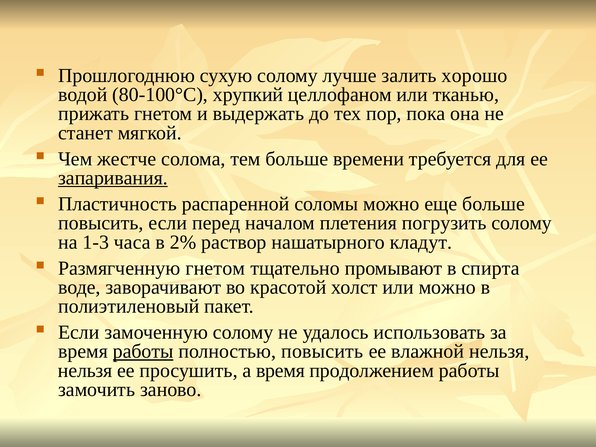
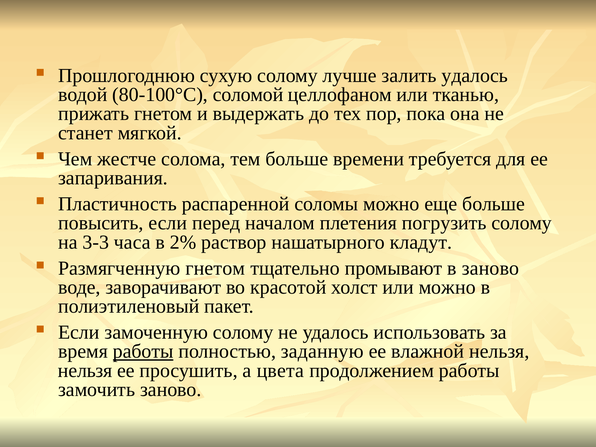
залить хорошо: хорошо -> удалось
хрупкий: хрупкий -> соломой
запаривания underline: present -> none
1-3: 1-3 -> 3-3
в спирта: спирта -> заново
полностью повысить: повысить -> заданную
а время: время -> цвета
